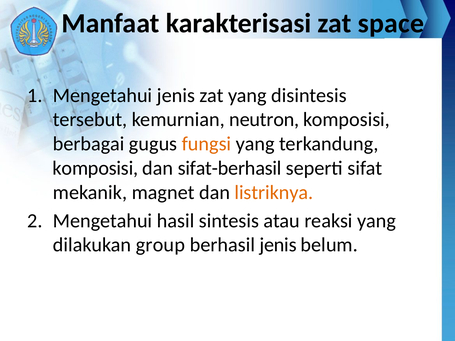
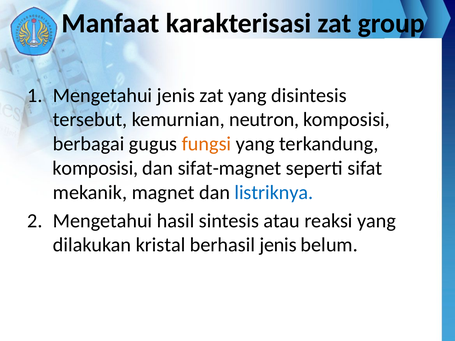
space: space -> group
sifat-berhasil: sifat-berhasil -> sifat-magnet
listriknya colour: orange -> blue
group: group -> kristal
